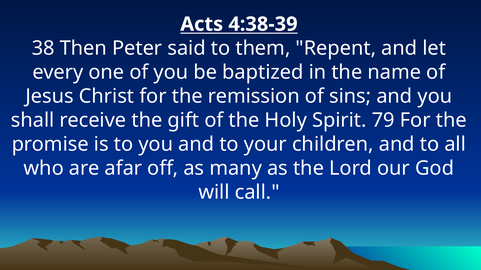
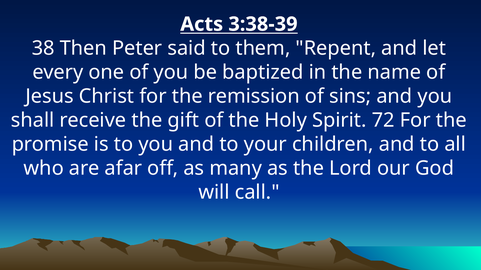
4:38-39: 4:38-39 -> 3:38-39
79: 79 -> 72
